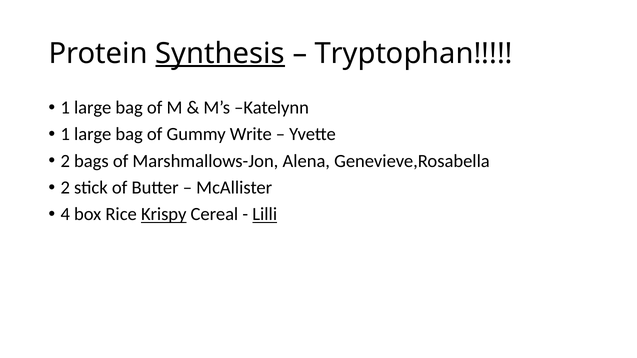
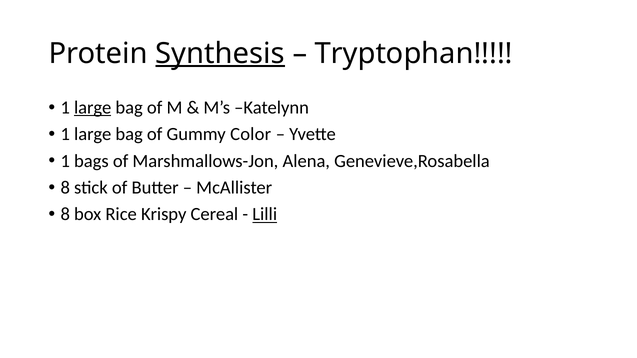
large at (93, 108) underline: none -> present
Write: Write -> Color
2 at (65, 161): 2 -> 1
2 at (65, 188): 2 -> 8
4 at (65, 215): 4 -> 8
Krispy underline: present -> none
